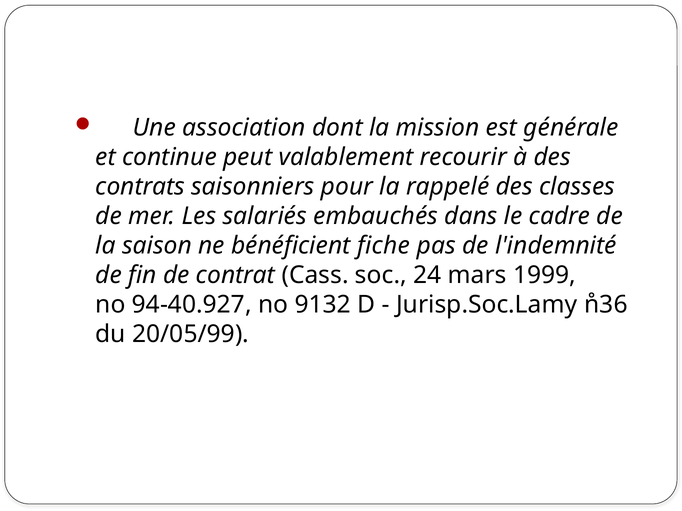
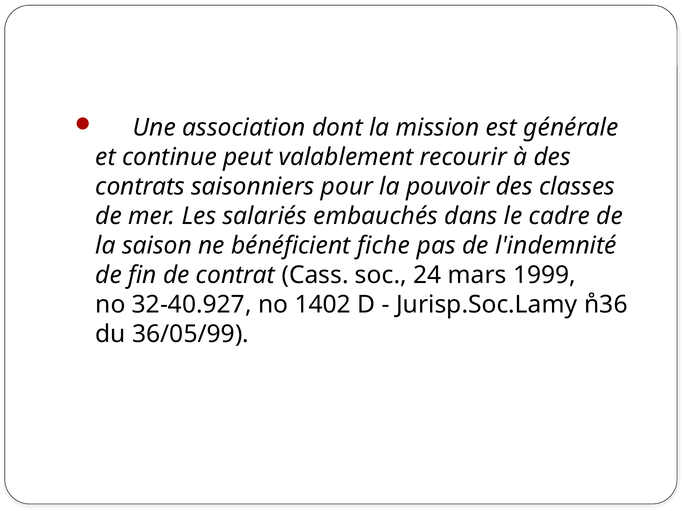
rappelé: rappelé -> pouvoir
94-40.927: 94-40.927 -> 32-40.927
9132: 9132 -> 1402
20/05/99: 20/05/99 -> 36/05/99
